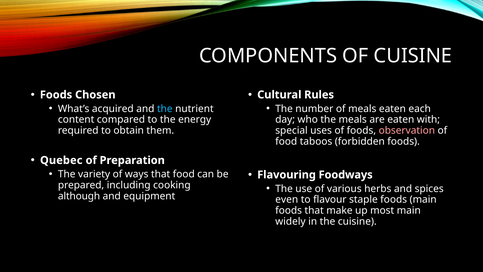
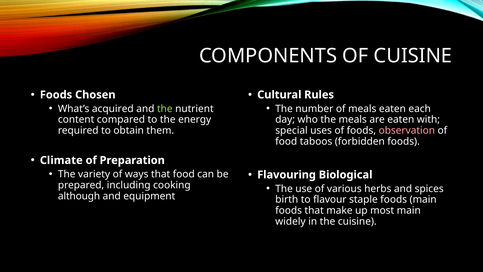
the at (165, 109) colour: light blue -> light green
Quebec: Quebec -> Climate
Foodways: Foodways -> Biological
even: even -> birth
